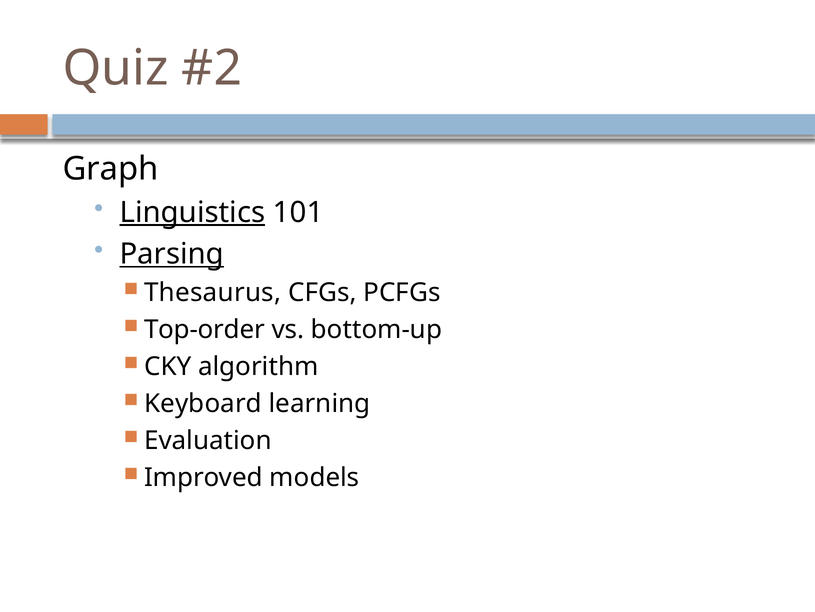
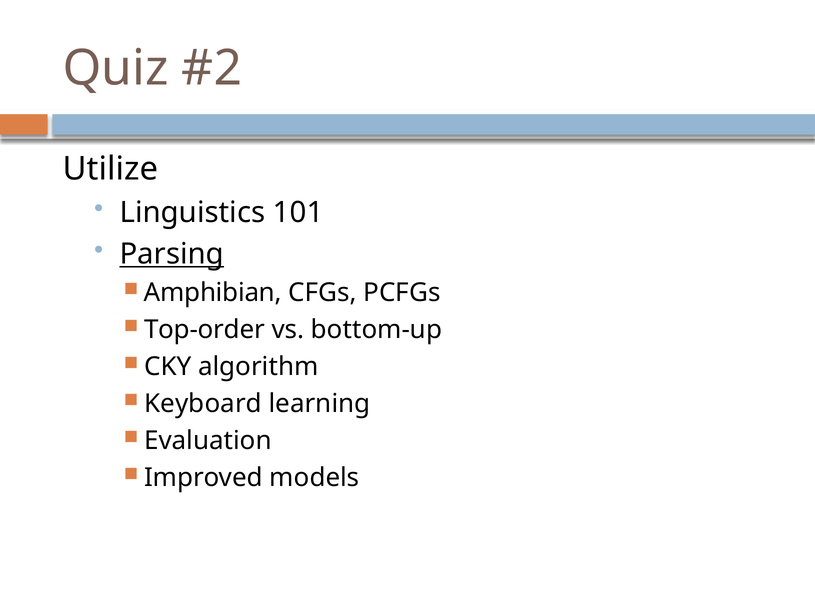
Graph: Graph -> Utilize
Linguistics underline: present -> none
Thesaurus: Thesaurus -> Amphibian
